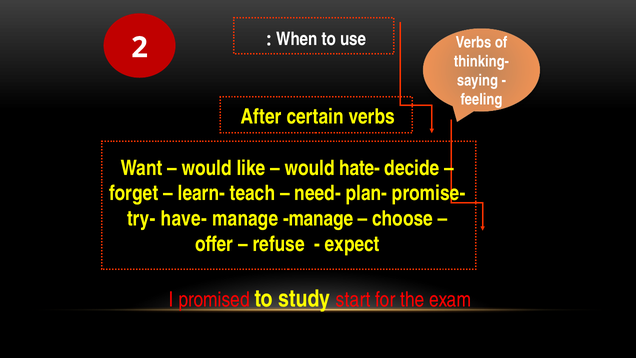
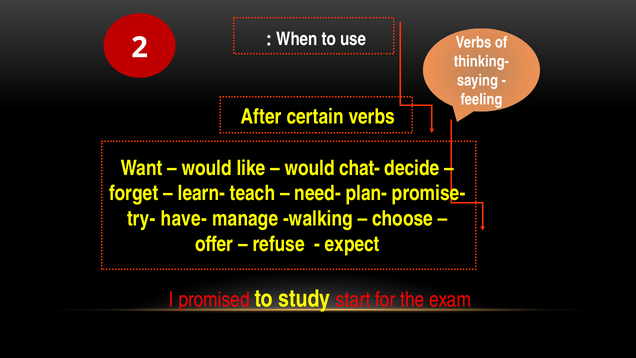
hate-: hate- -> chat-
manage manage: manage -> walking
